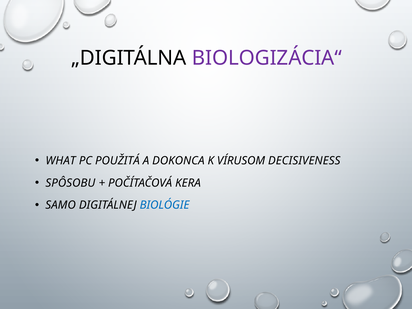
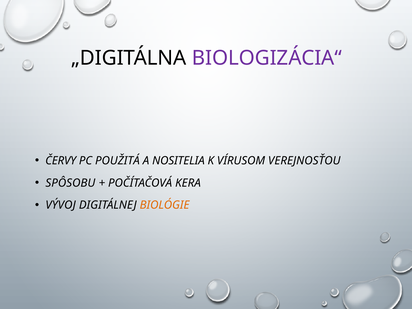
WHAT: WHAT -> ČERVY
DOKONCA: DOKONCA -> NOSITELIA
DECISIVENESS: DECISIVENESS -> VEREJNOSŤOU
SAMO: SAMO -> VÝVOJ
BIOLÓGIE colour: blue -> orange
